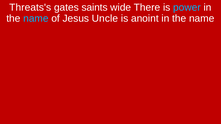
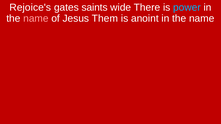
Threats's: Threats's -> Rejoice's
name at (36, 18) colour: light blue -> pink
Uncle: Uncle -> Them
